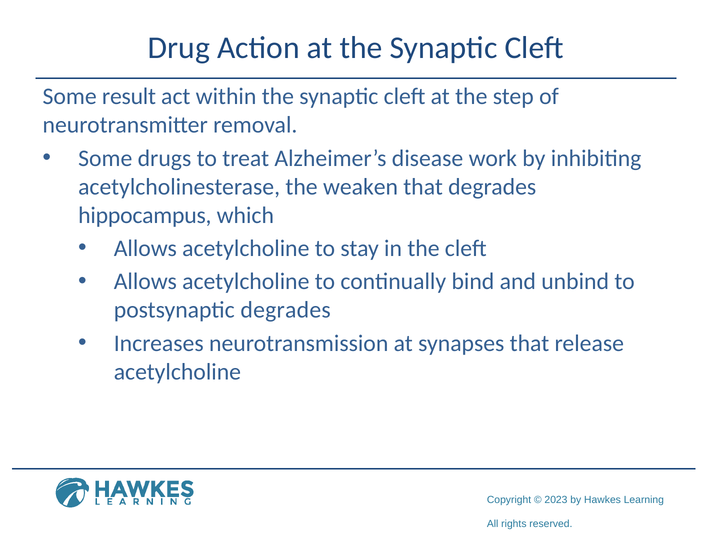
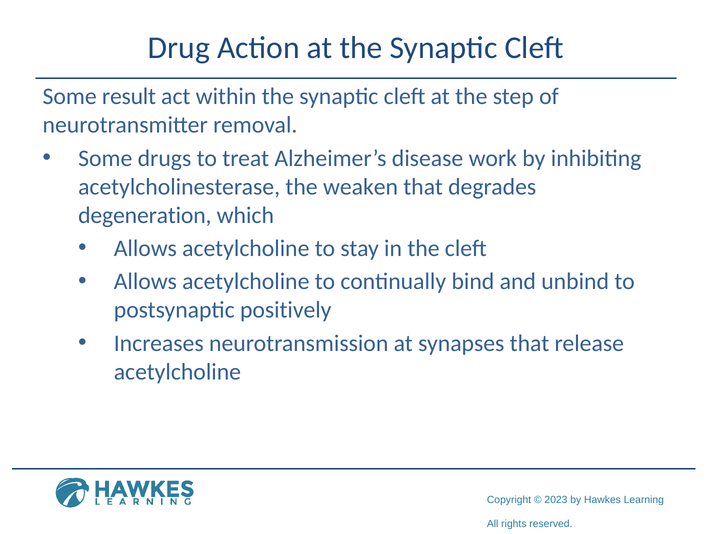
hippocampus: hippocampus -> degeneration
postsynaptic degrades: degrades -> positively
